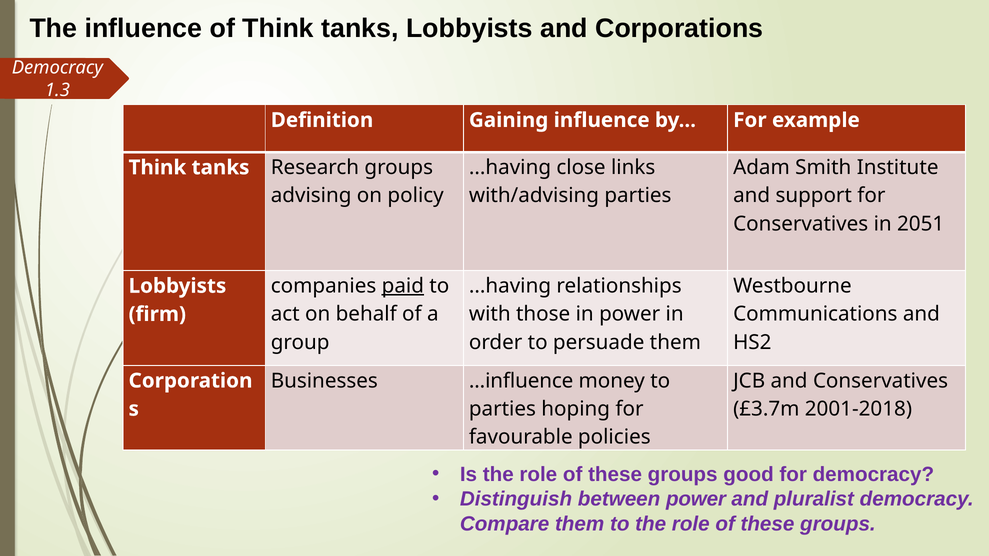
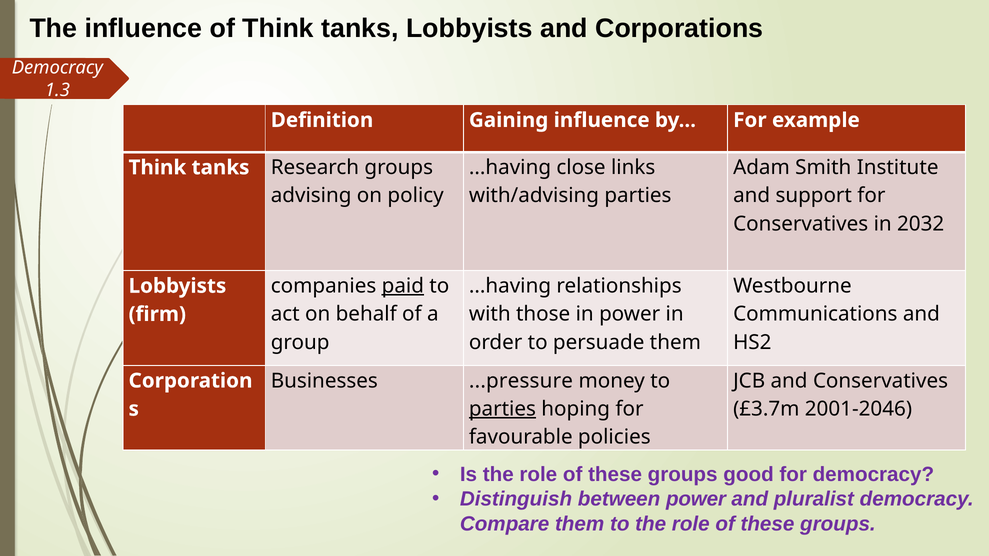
2051: 2051 -> 2032
...influence: ...influence -> ...pressure
parties at (502, 409) underline: none -> present
2001-2018: 2001-2018 -> 2001-2046
